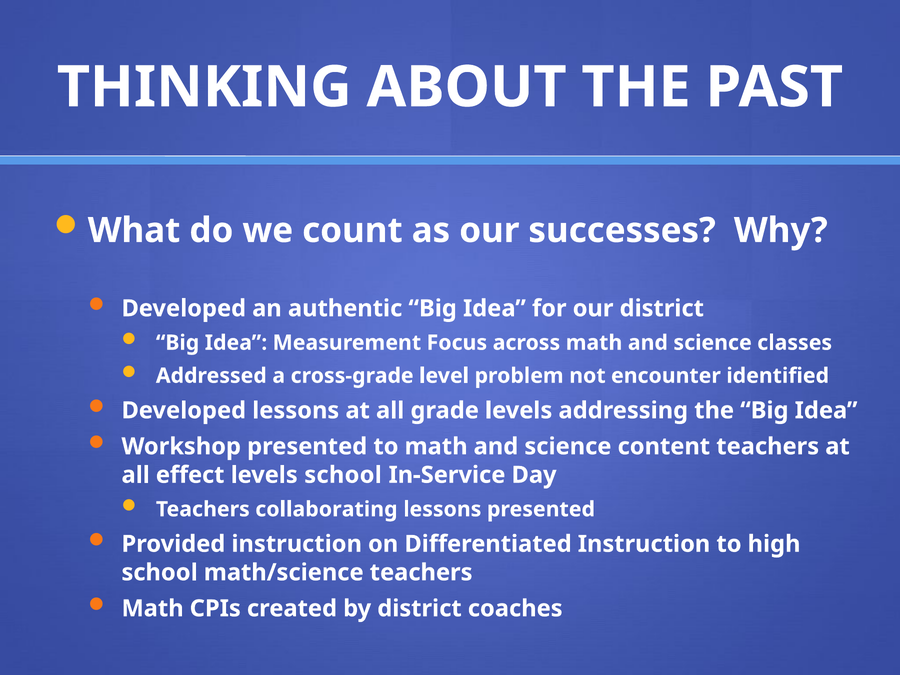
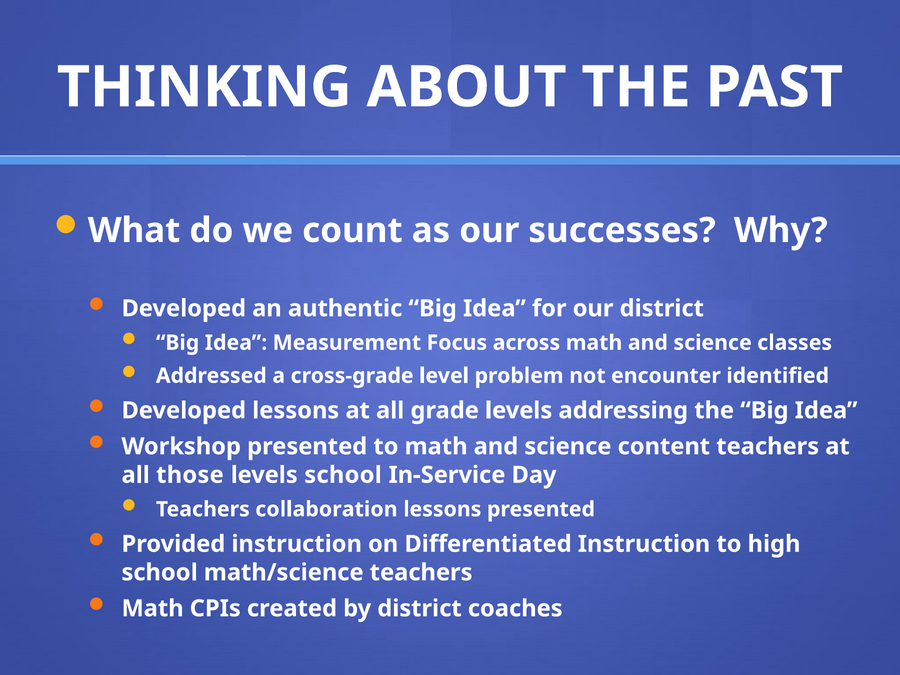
effect: effect -> those
collaborating: collaborating -> collaboration
